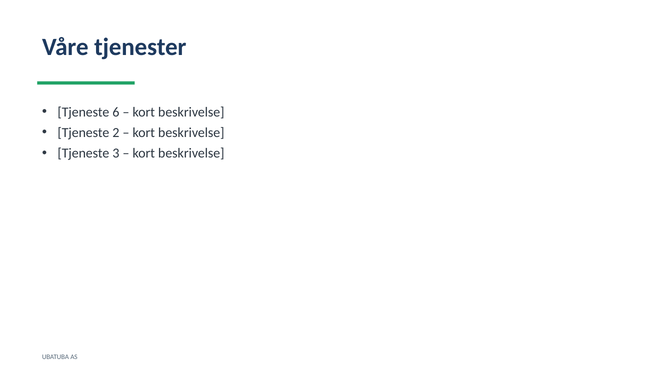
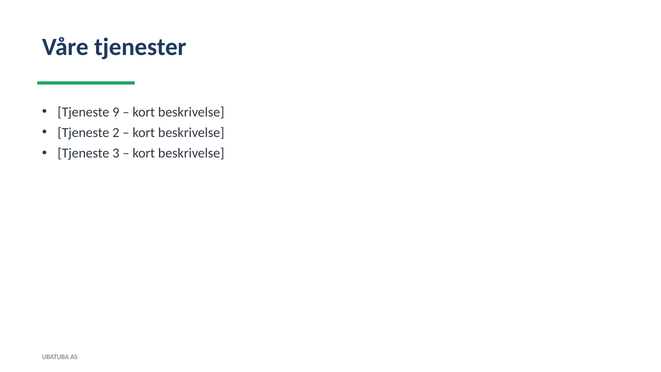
6: 6 -> 9
